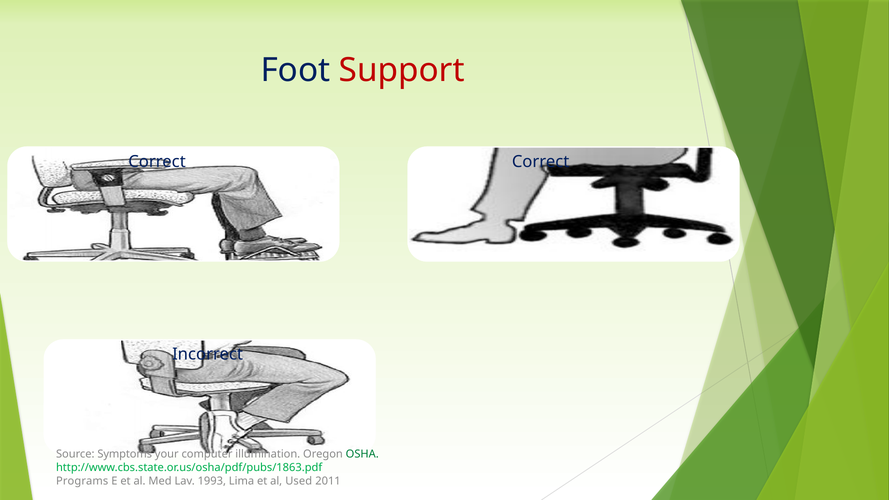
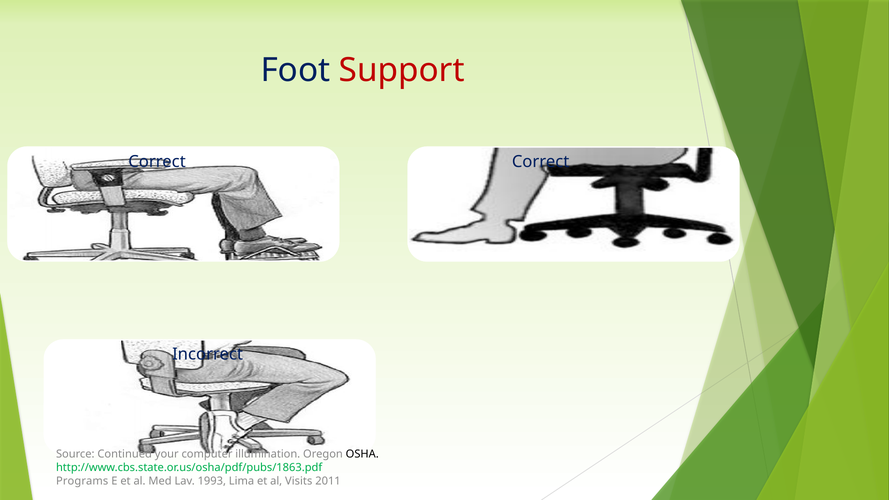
Symptoms: Symptoms -> Continued
OSHA colour: green -> black
Used: Used -> Visits
